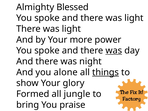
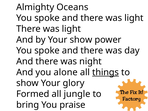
Blessed: Blessed -> Oceans
Your more: more -> show
was at (114, 51) underline: present -> none
